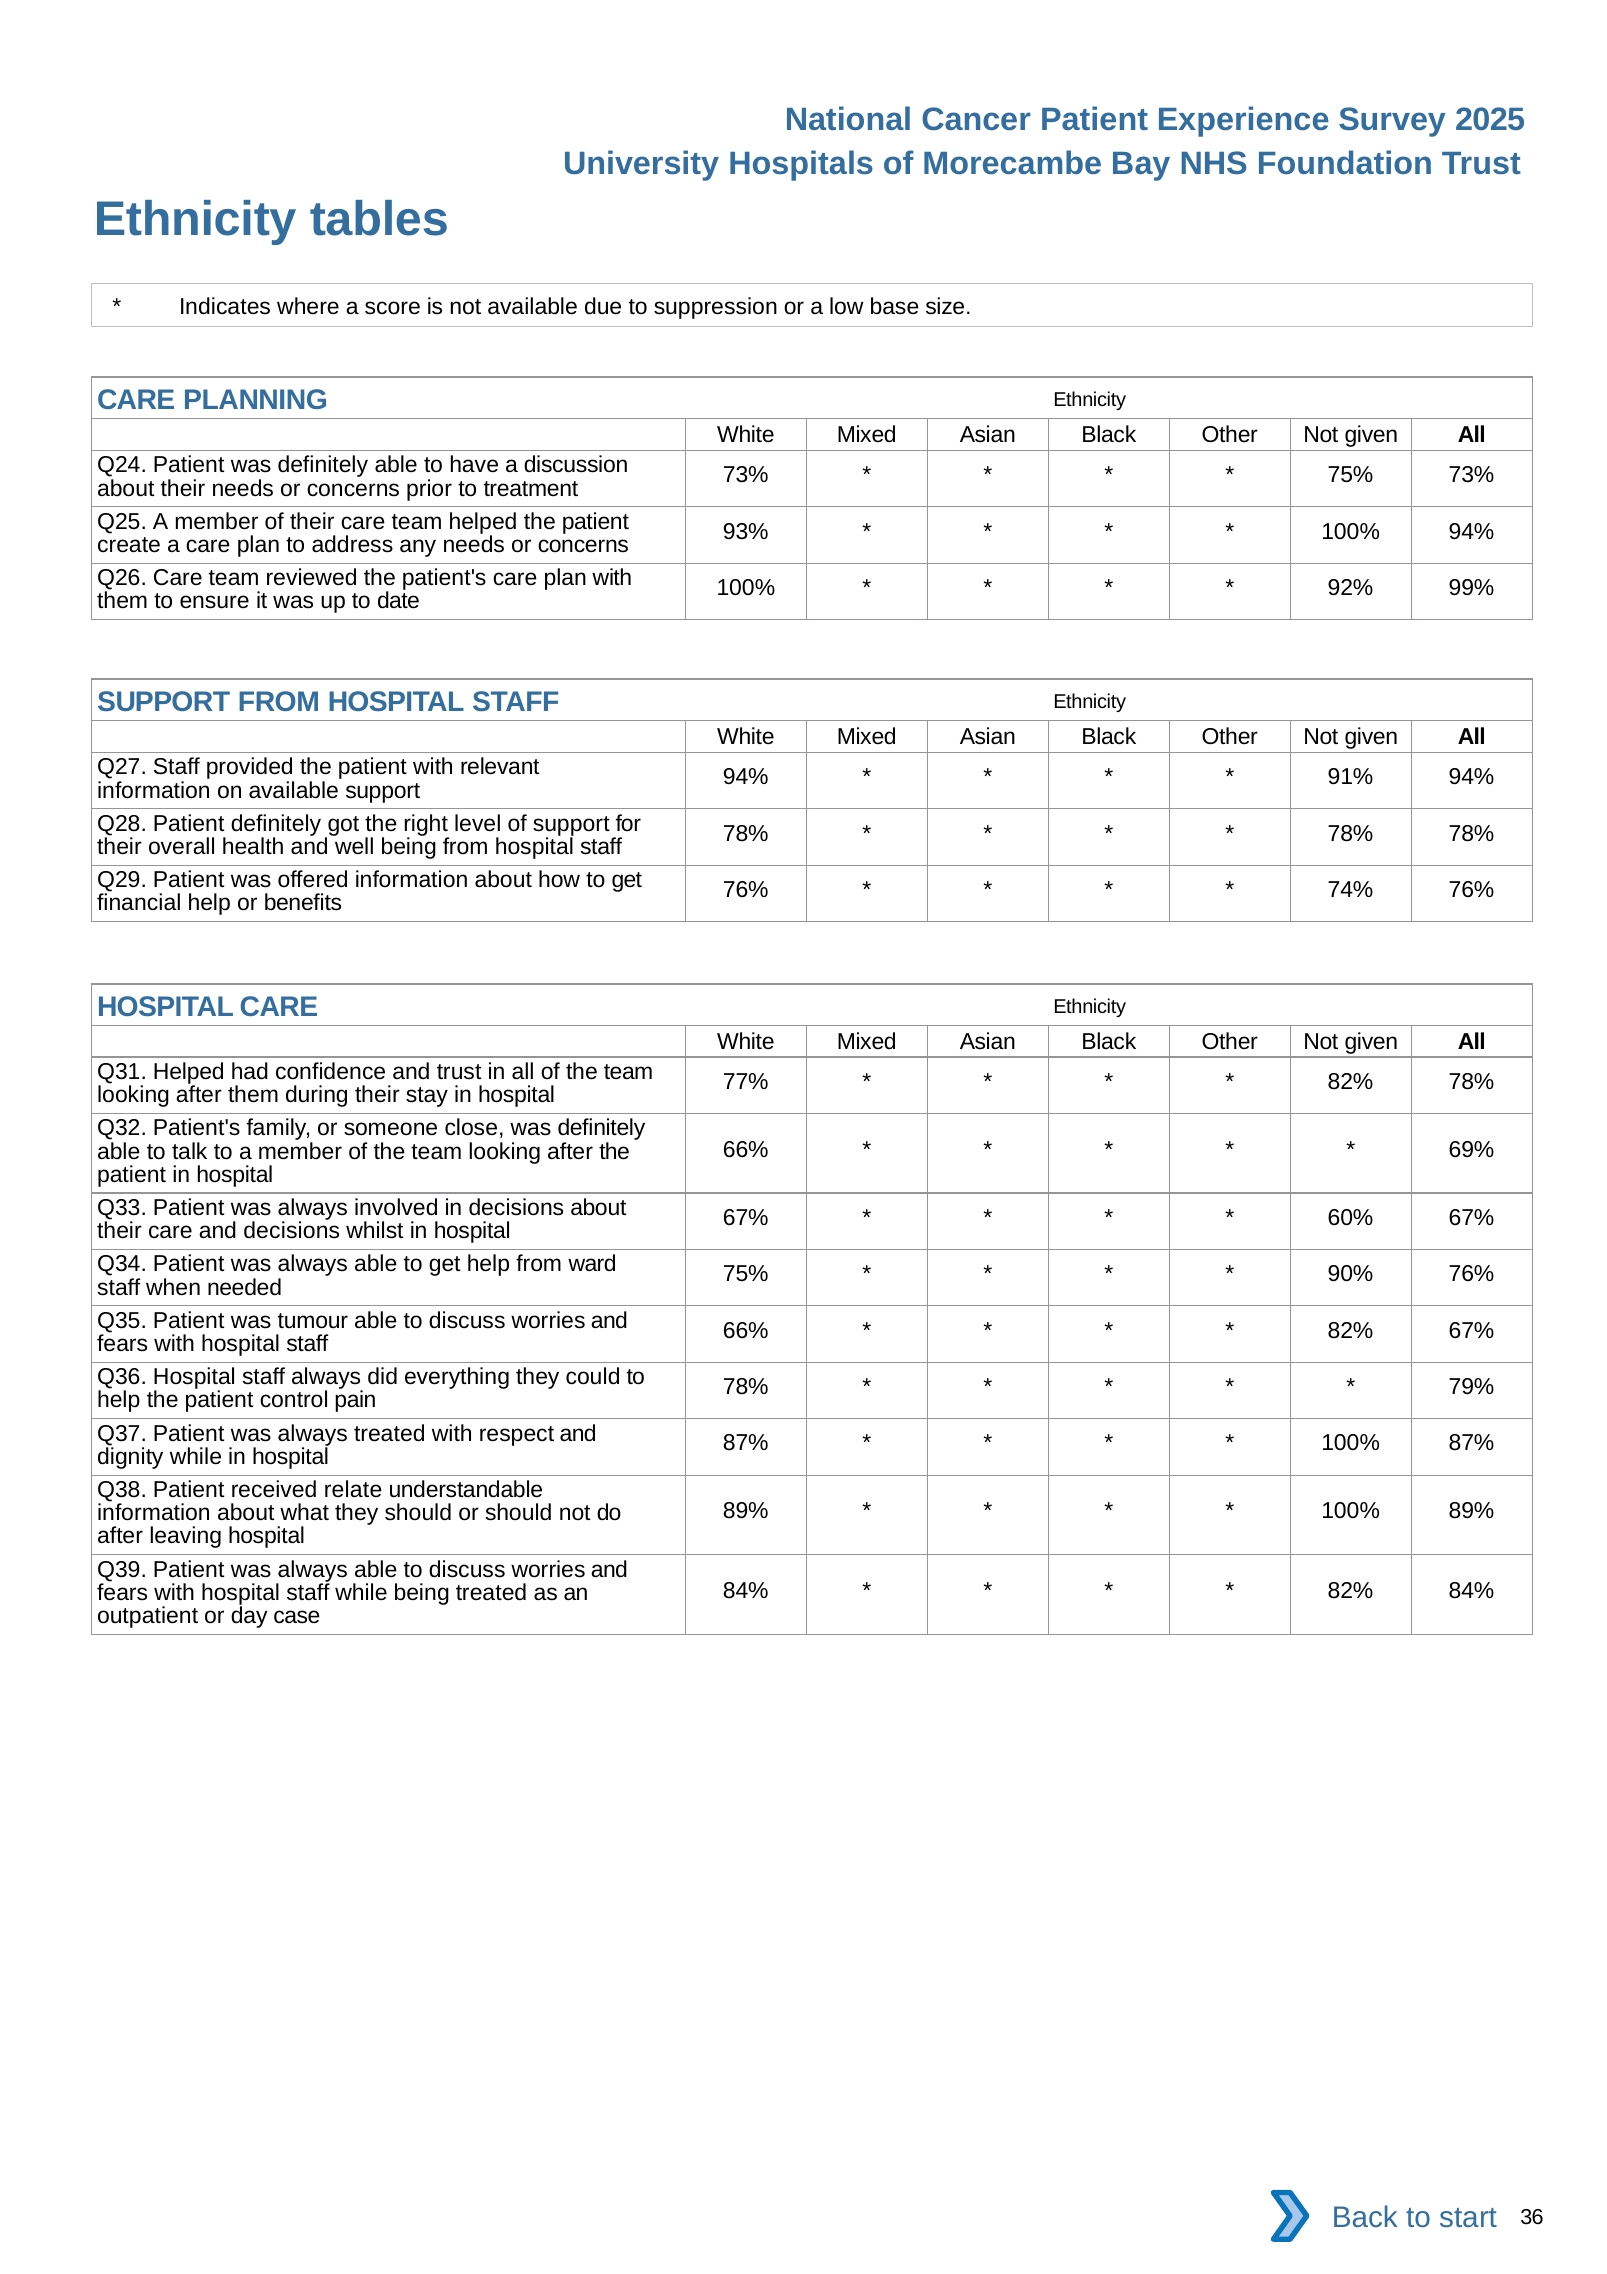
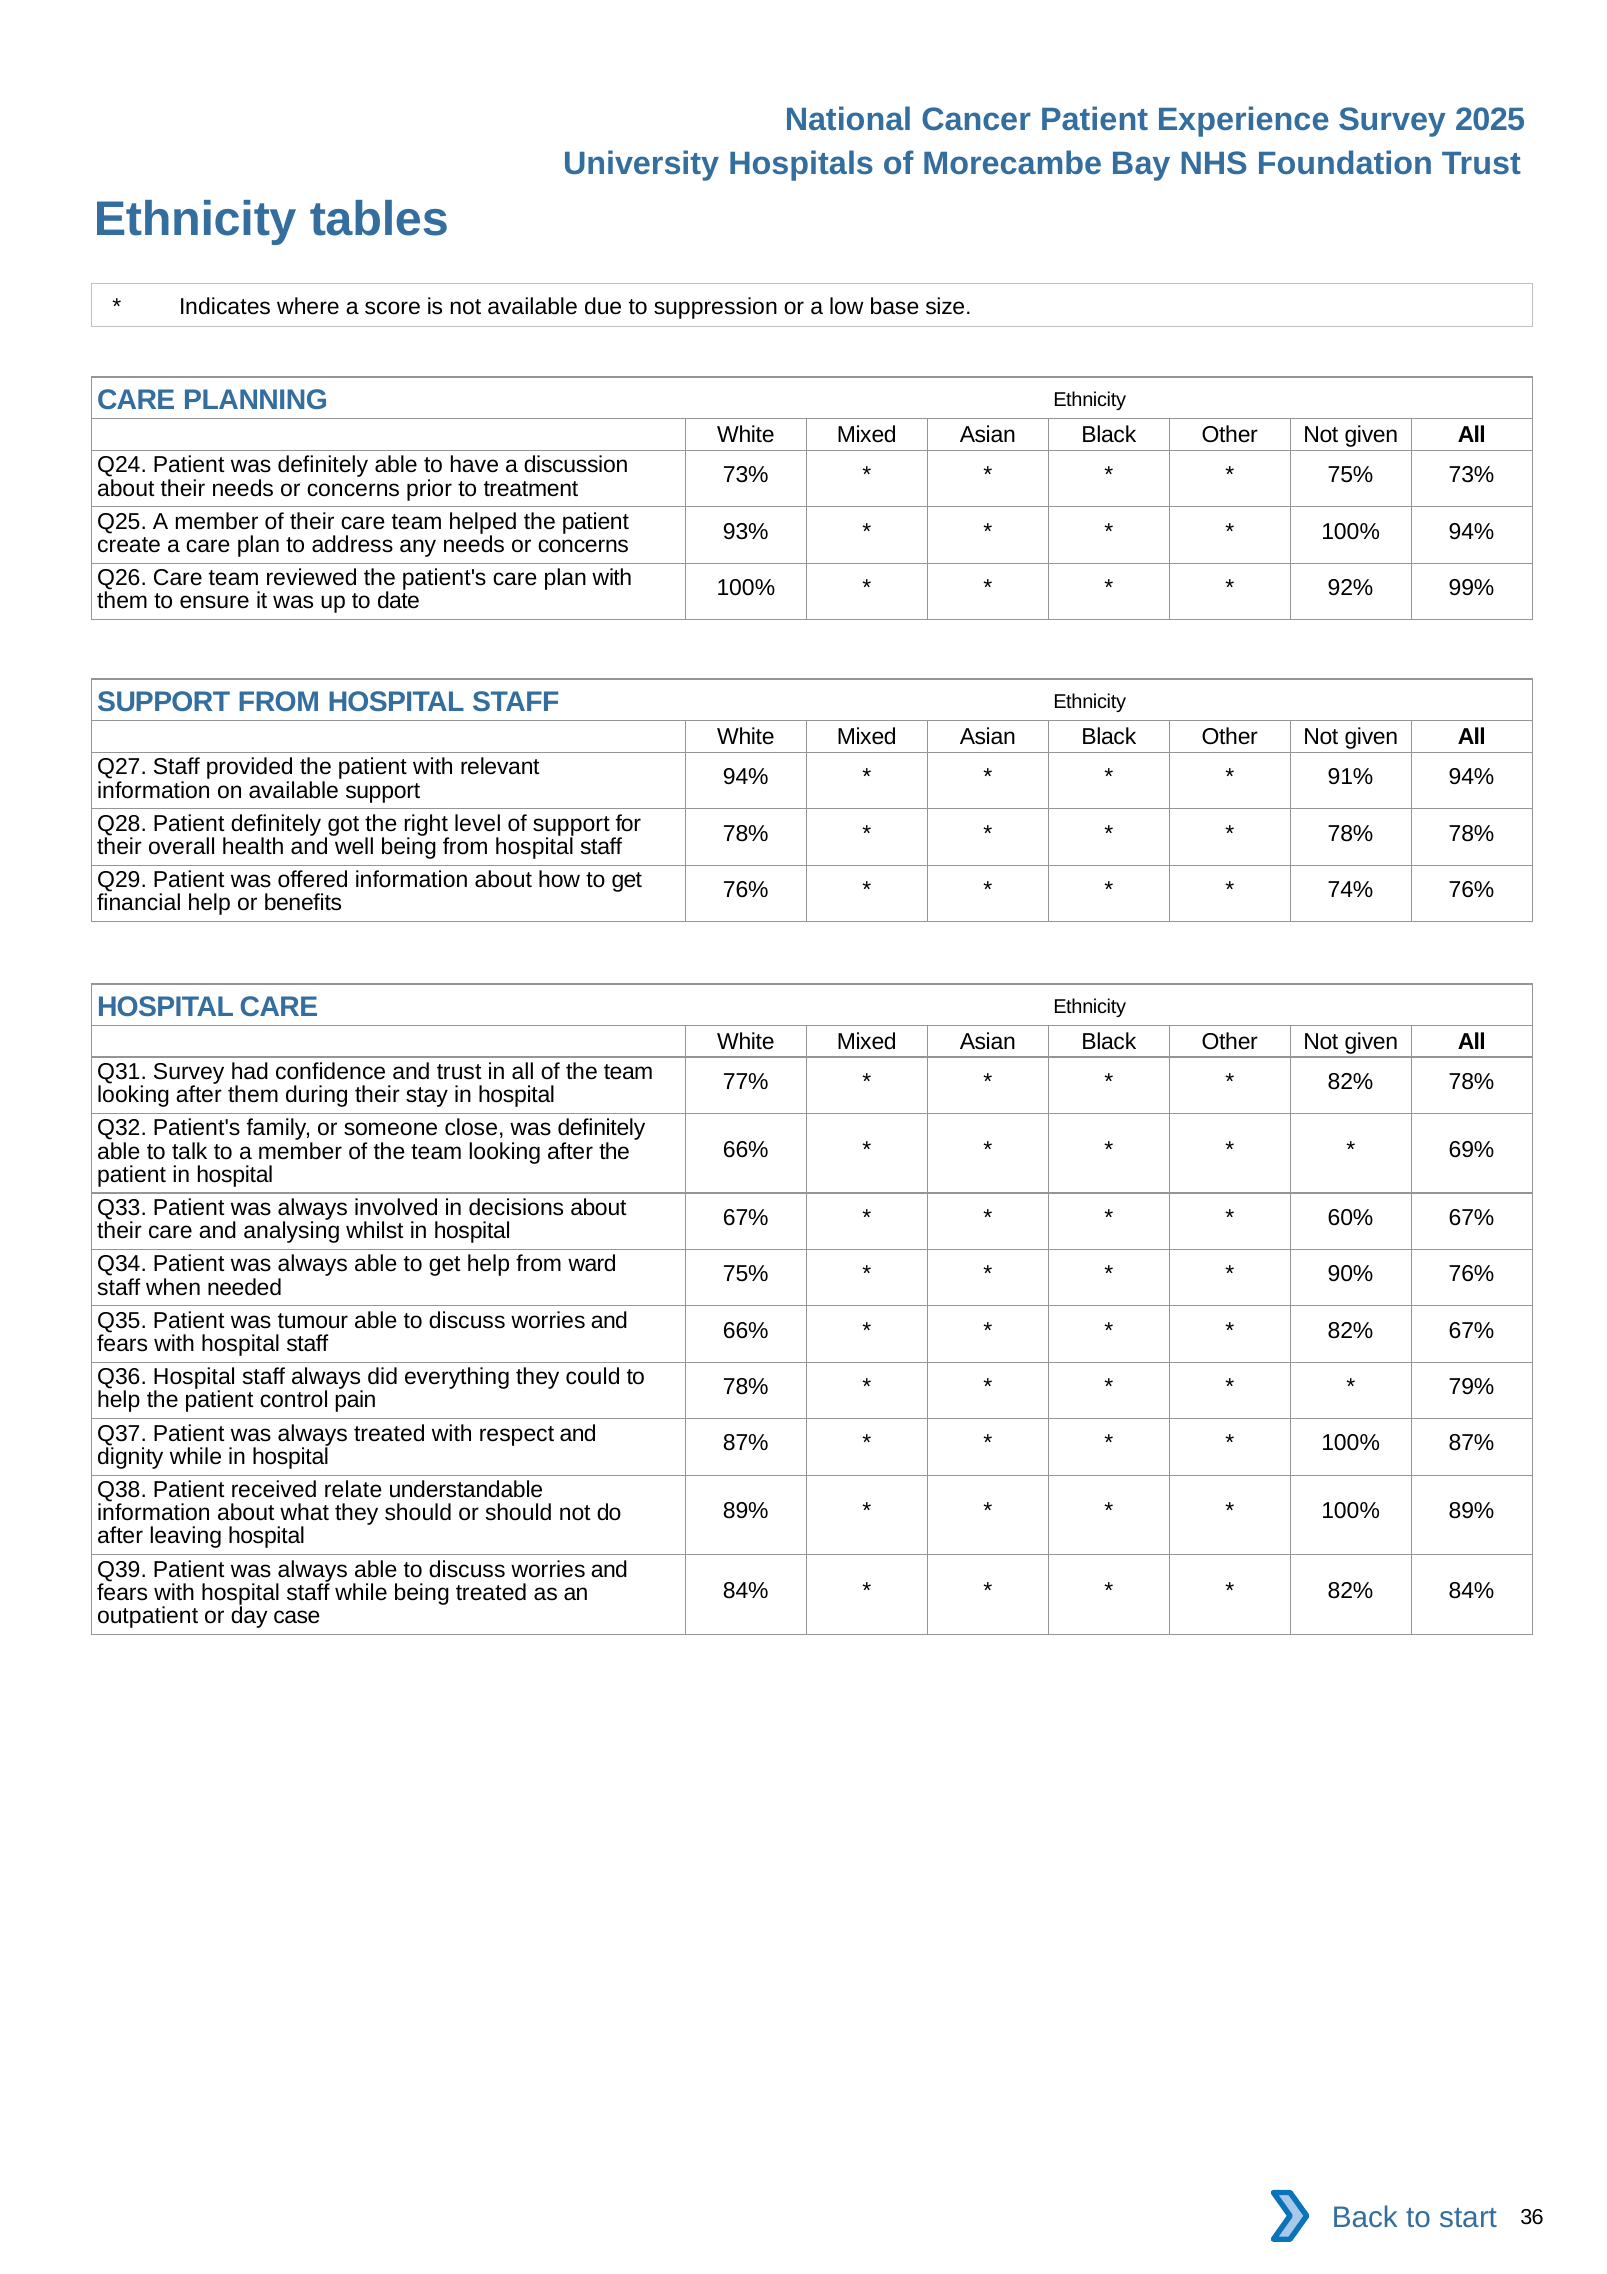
Q31 Helped: Helped -> Survey
and decisions: decisions -> analysing
